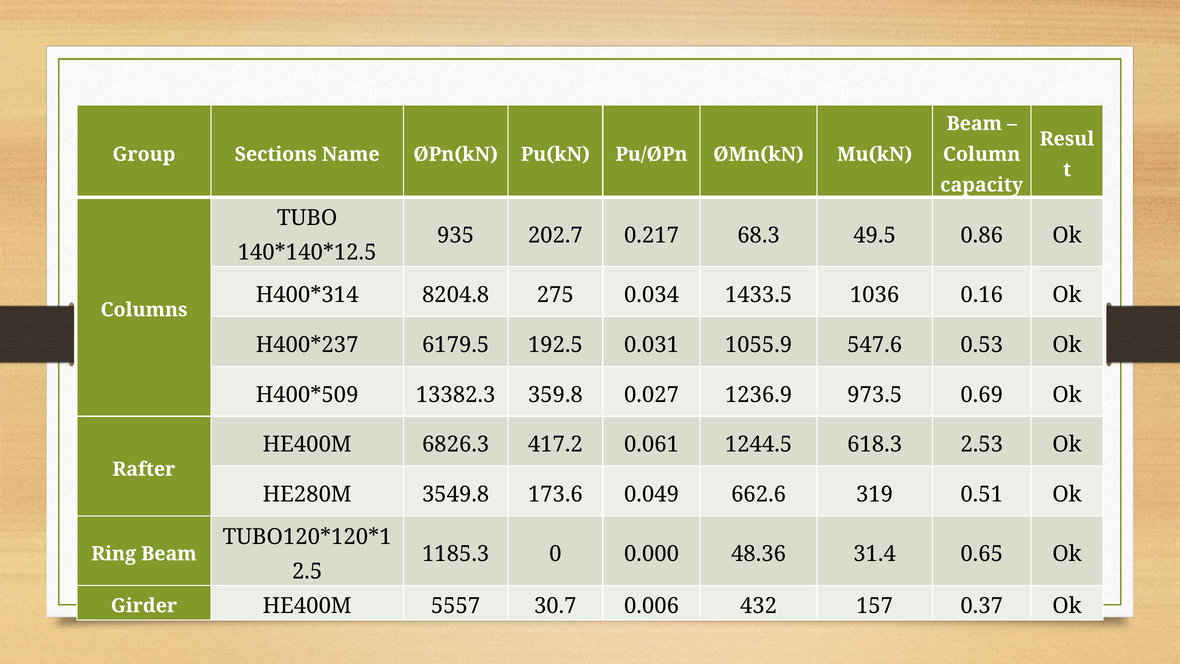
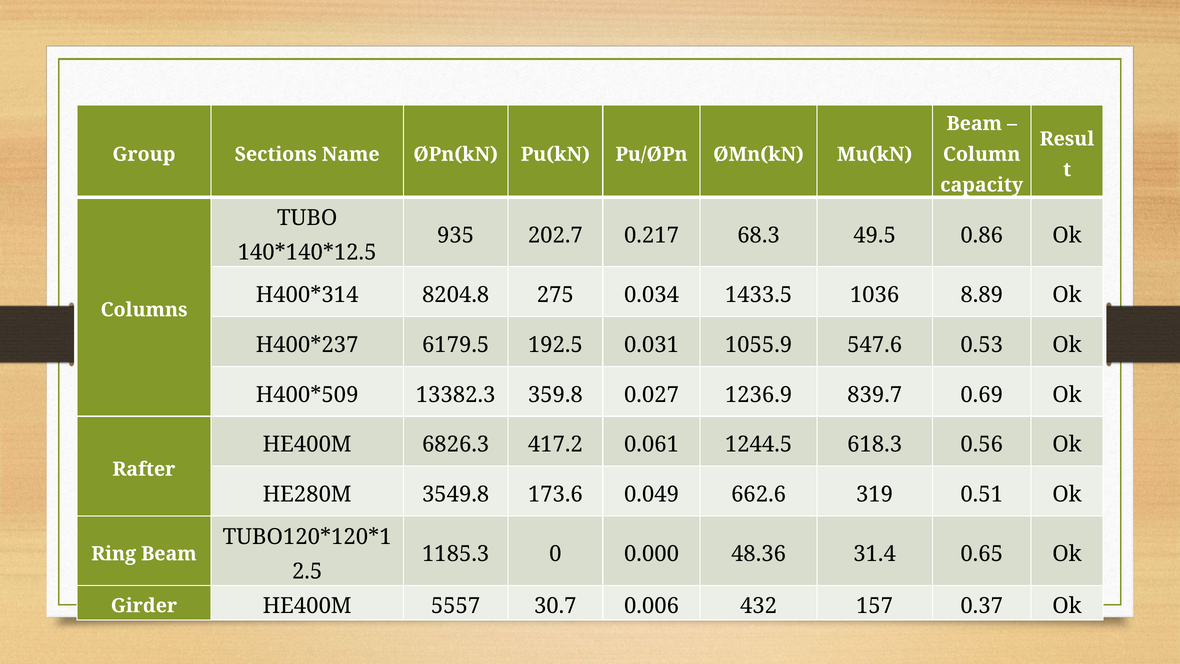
0.16: 0.16 -> 8.89
973.5: 973.5 -> 839.7
2.53: 2.53 -> 0.56
